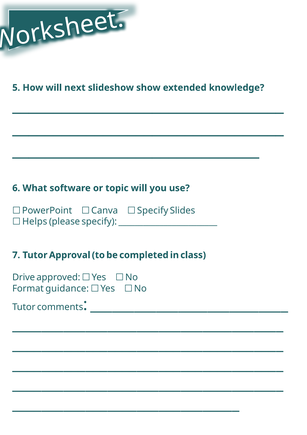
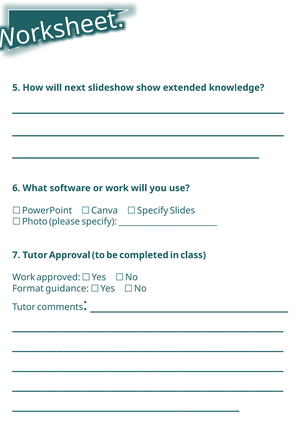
or topic: topic -> work
Helps: Helps -> Photo
Drive at (24, 277): Drive -> Work
